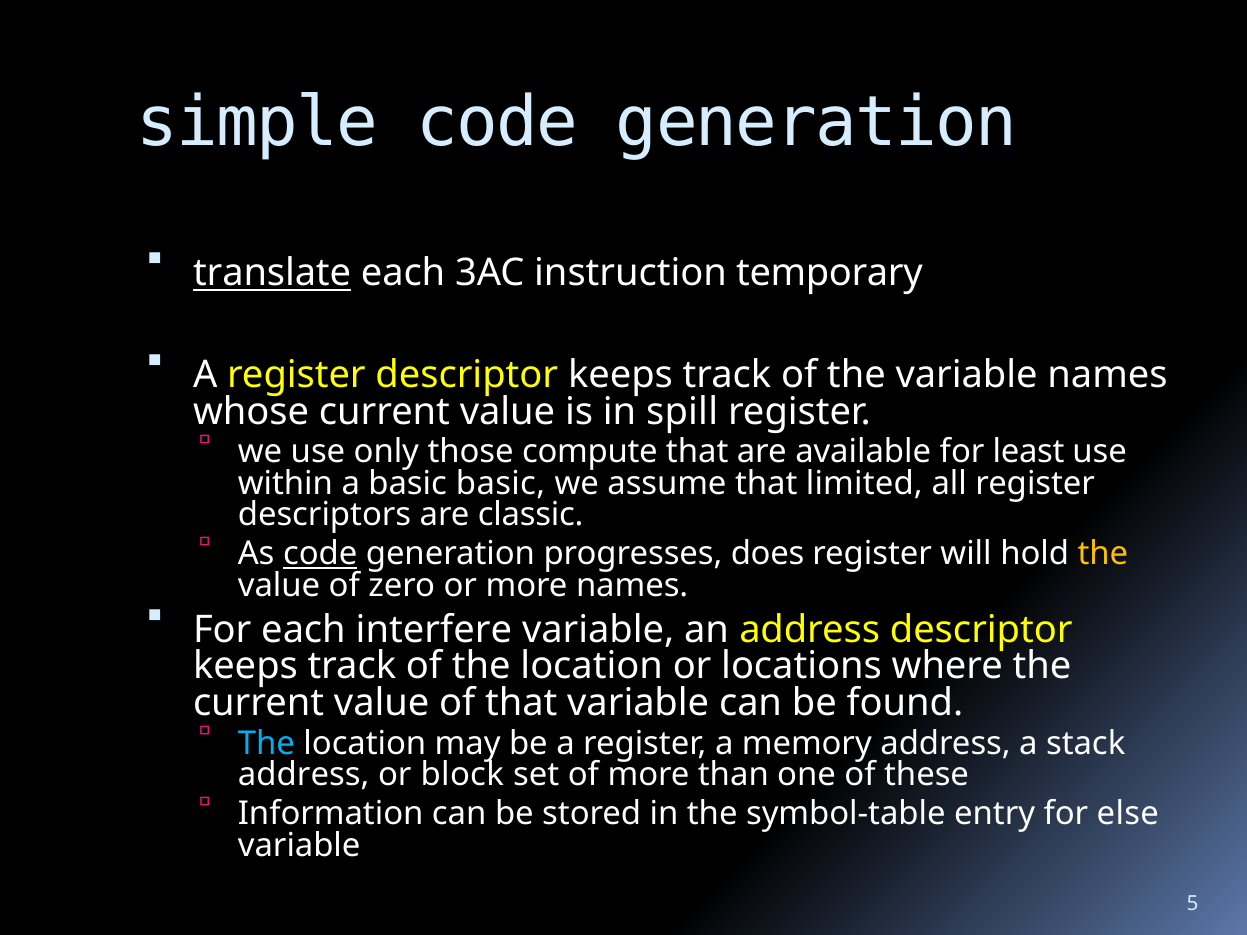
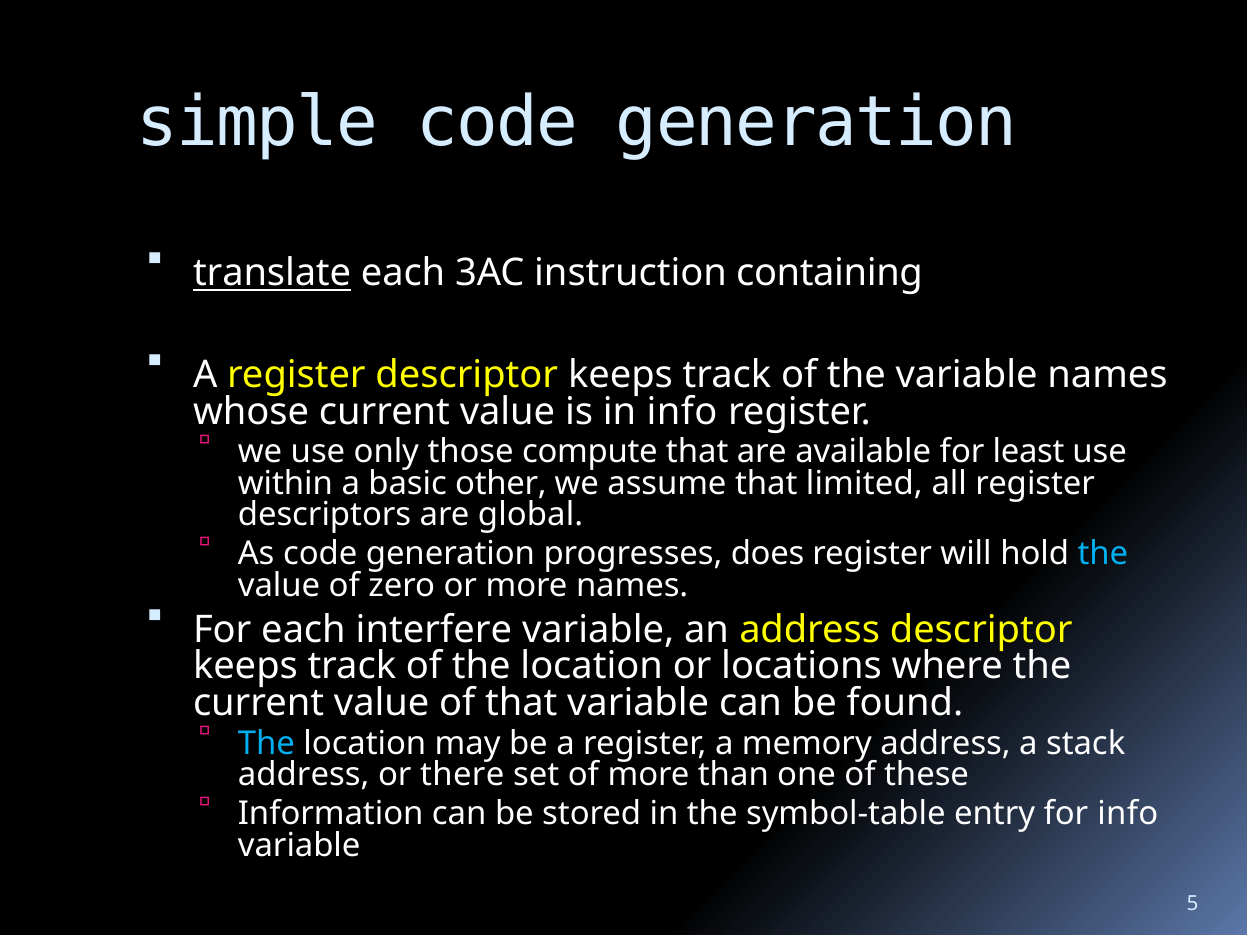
temporary: temporary -> containing
in spill: spill -> info
basic basic: basic -> other
classic: classic -> global
code at (320, 554) underline: present -> none
the at (1103, 554) colour: yellow -> light blue
block: block -> there
for else: else -> info
